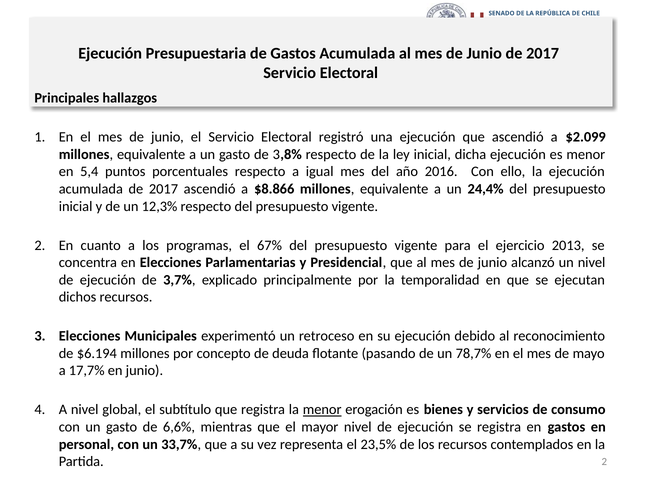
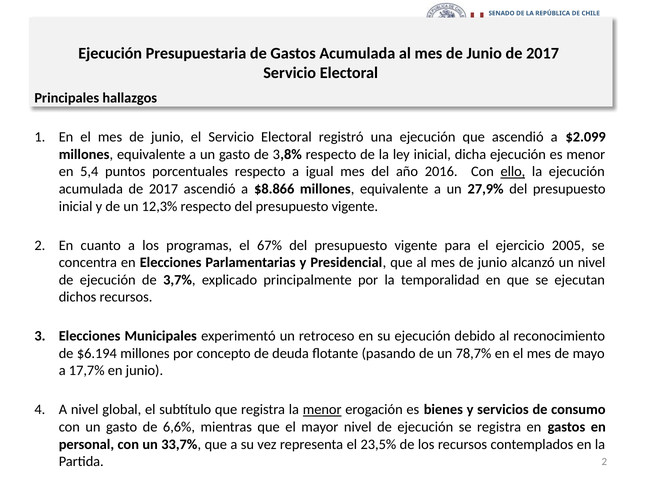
ello underline: none -> present
24,4%: 24,4% -> 27,9%
2013: 2013 -> 2005
